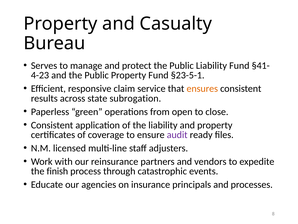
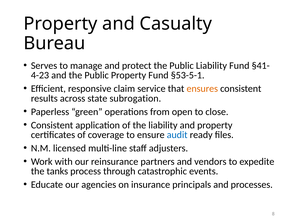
§23-5-1: §23-5-1 -> §53-5-1
audit colour: purple -> blue
finish: finish -> tanks
